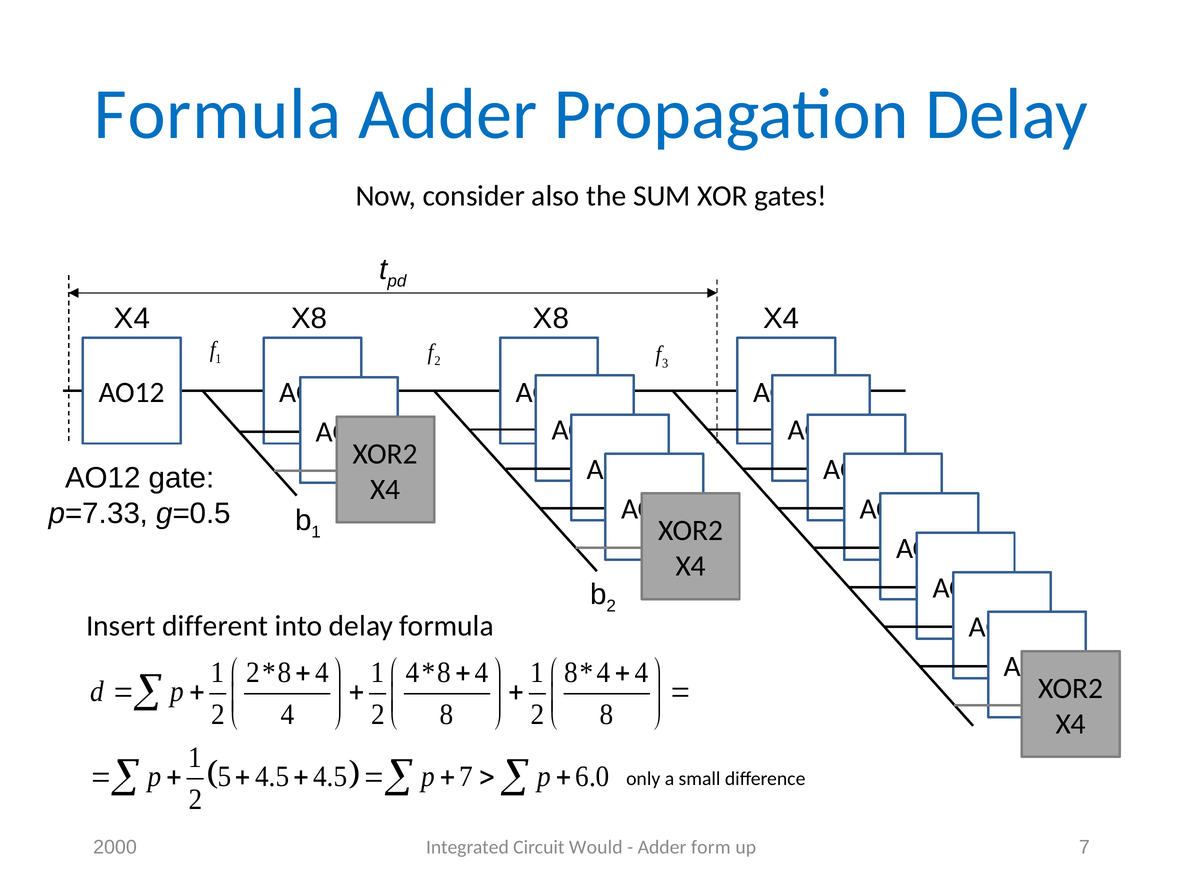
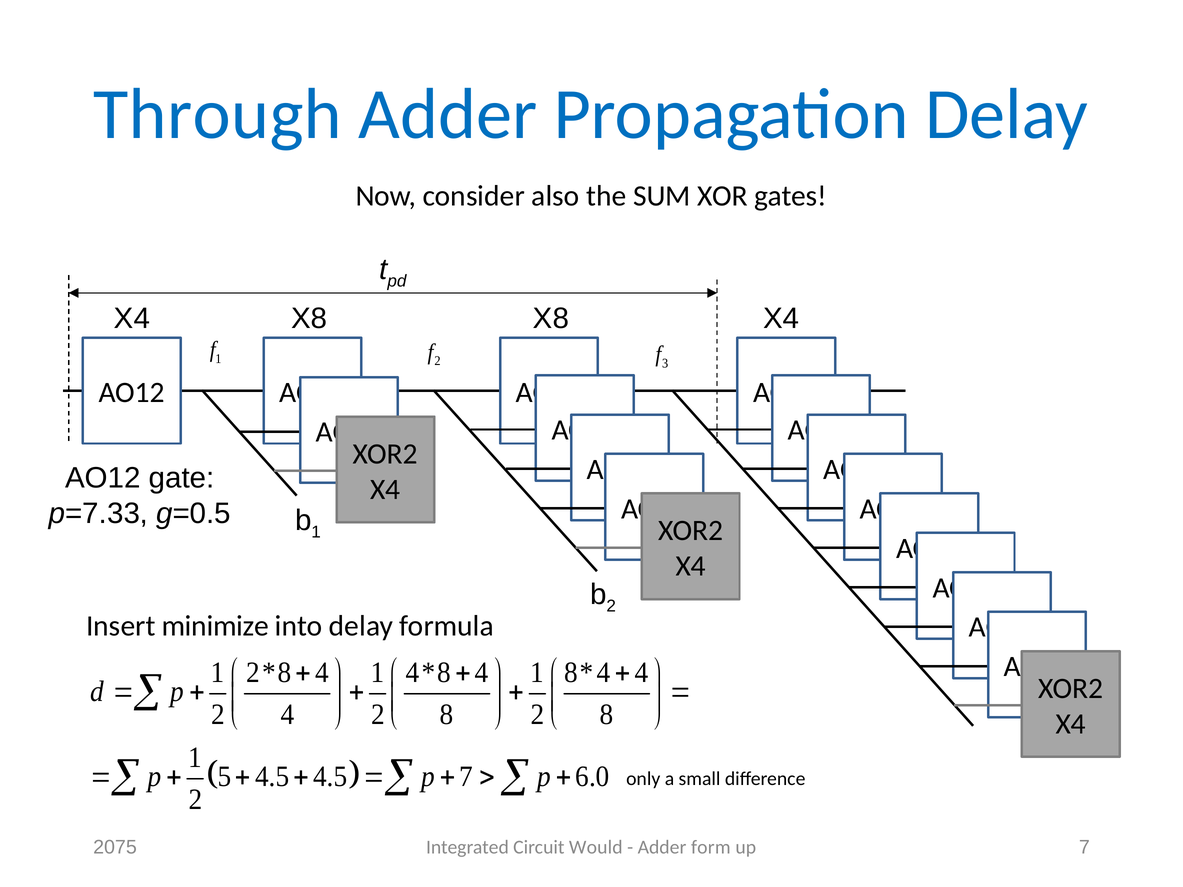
Formula at (217, 115): Formula -> Through
different: different -> minimize
2000: 2000 -> 2075
